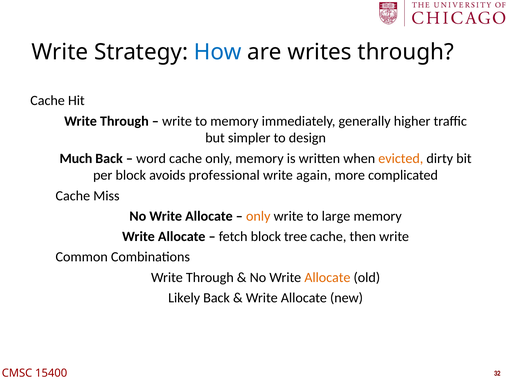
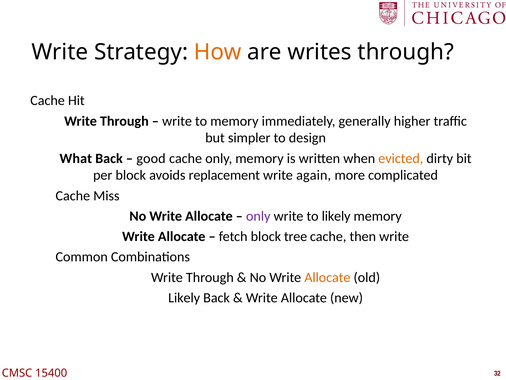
How colour: blue -> orange
Much: Much -> What
word: word -> good
professional: professional -> replacement
only at (258, 216) colour: orange -> purple
to large: large -> likely
